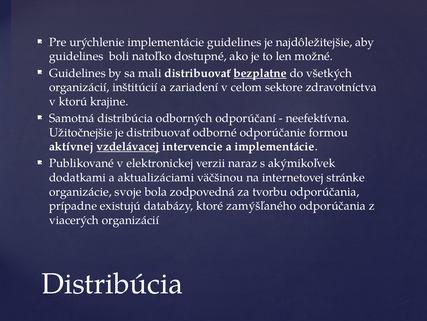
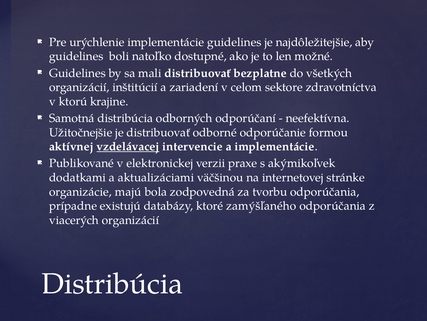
bezplatne underline: present -> none
naraz: naraz -> praxe
svoje: svoje -> majú
